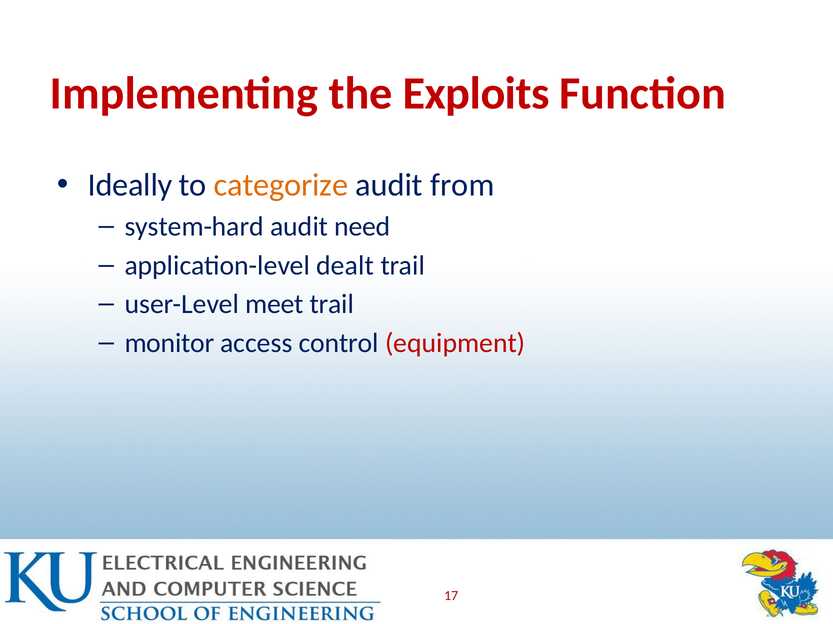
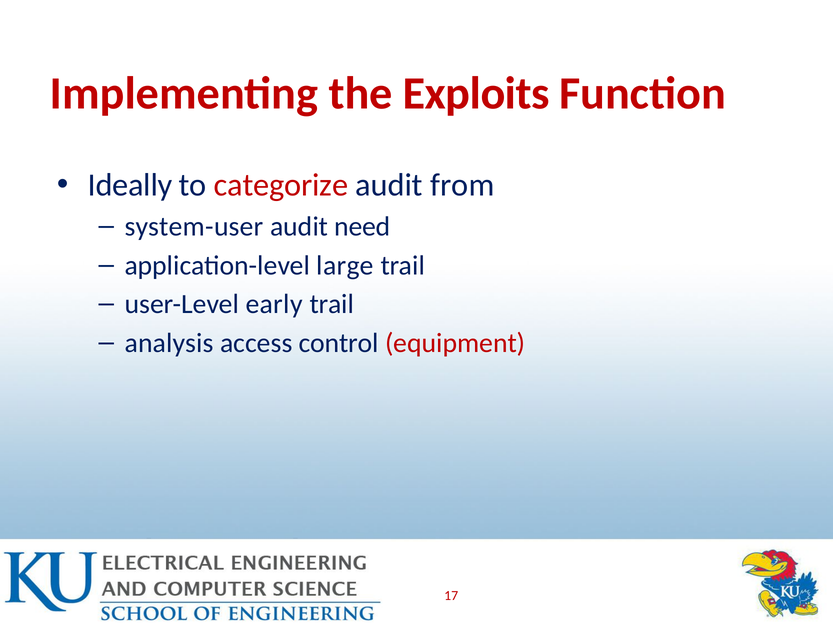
categorize colour: orange -> red
system-hard: system-hard -> system-user
dealt: dealt -> large
meet: meet -> early
monitor: monitor -> analysis
